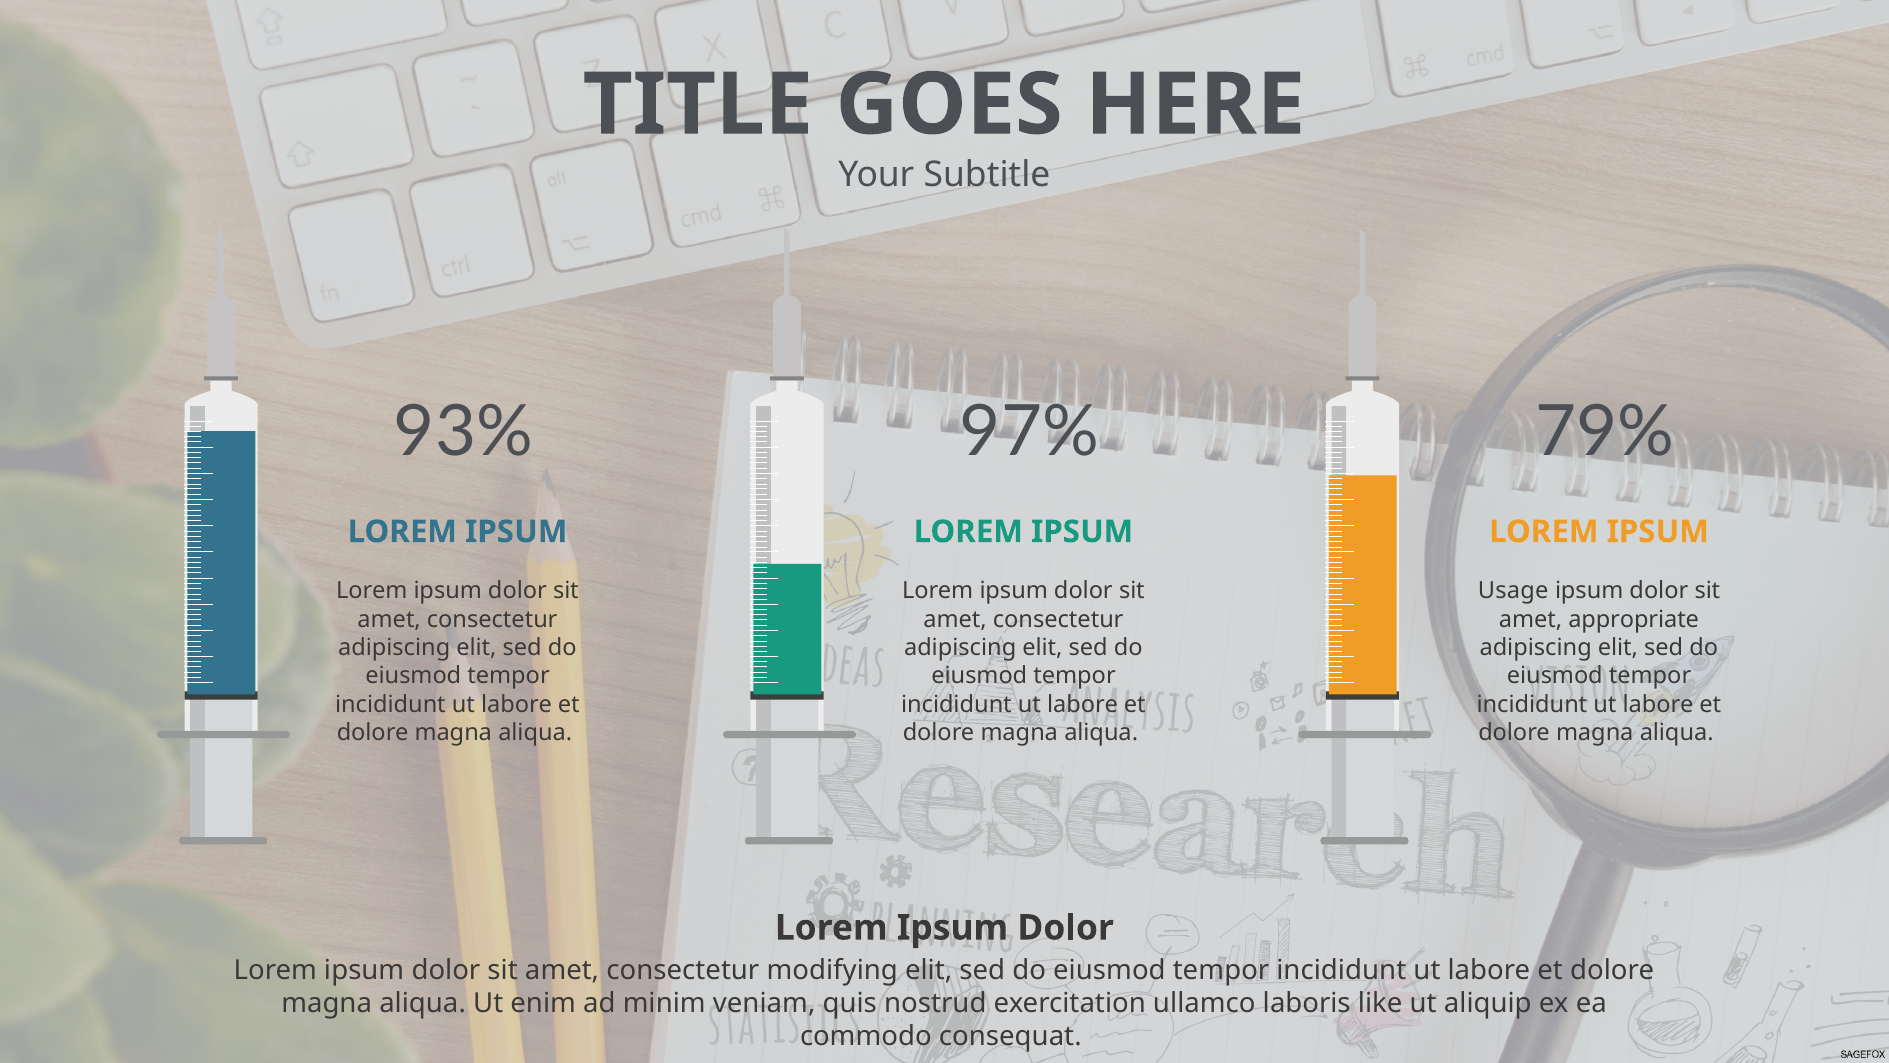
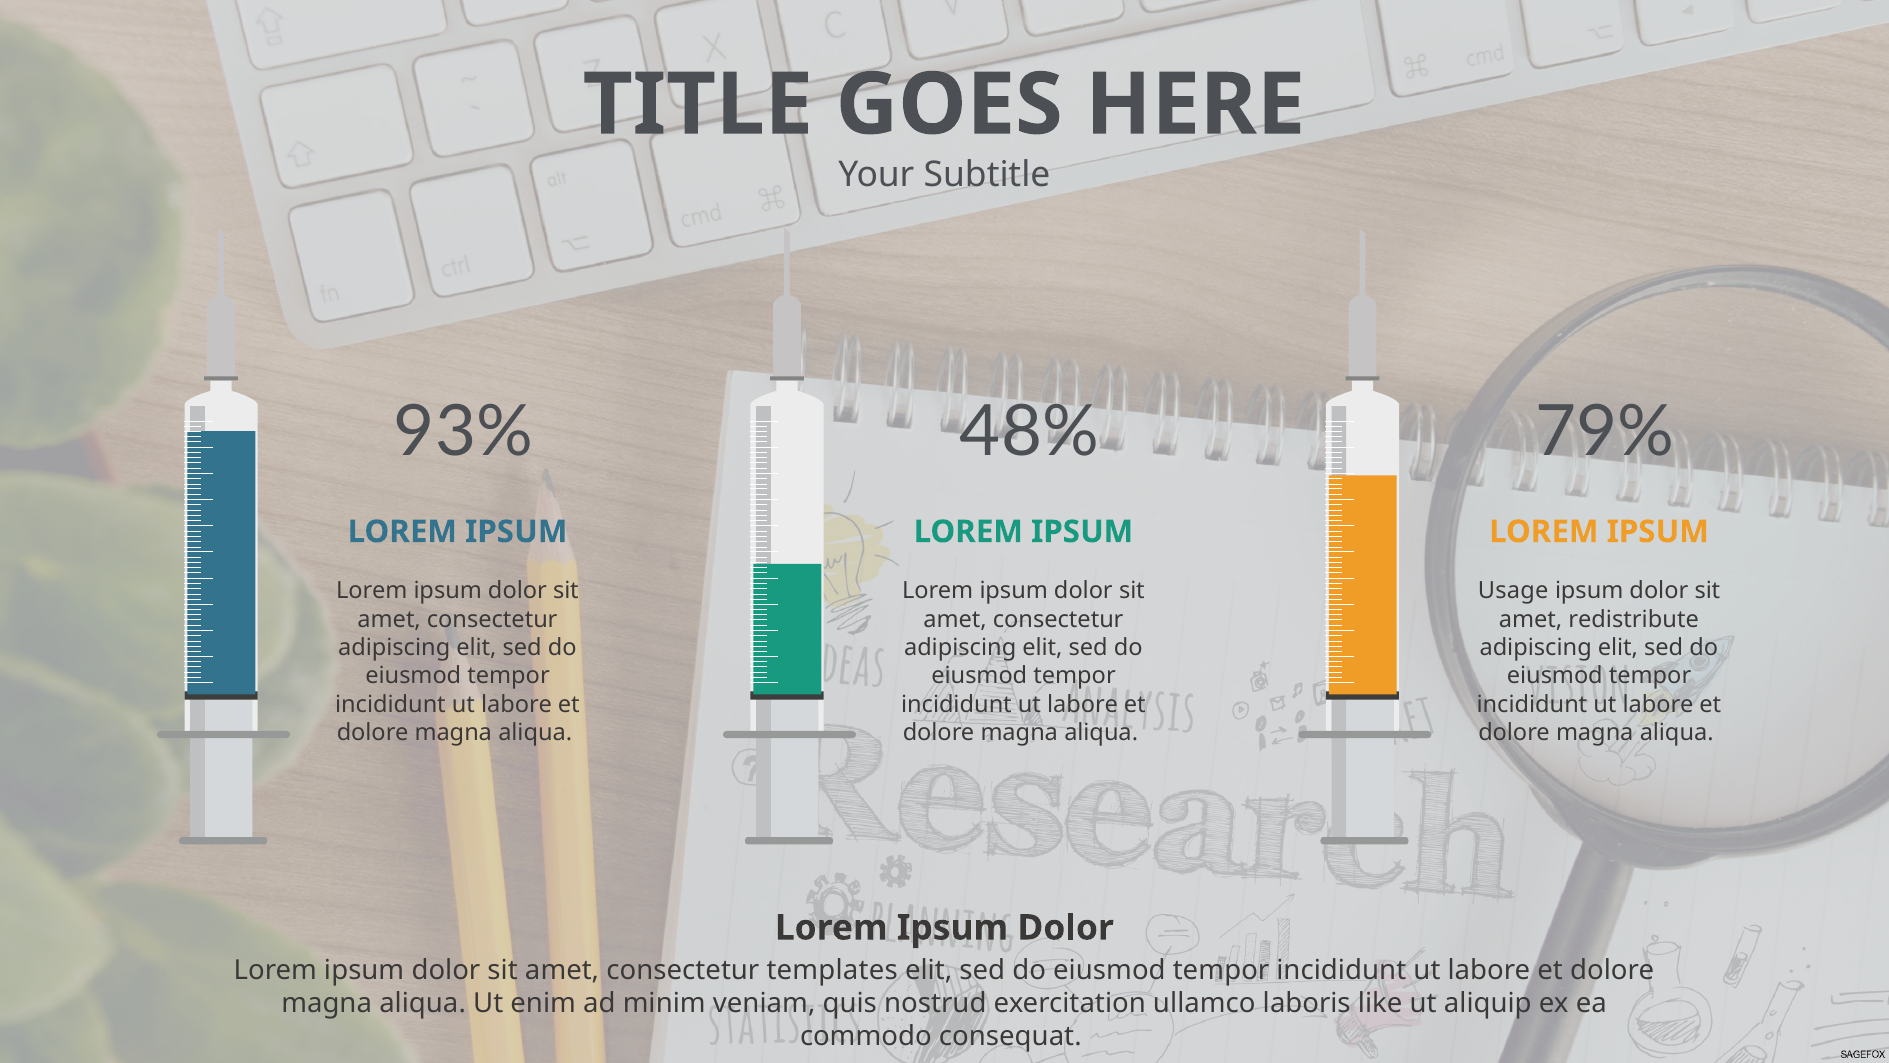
97%: 97% -> 48%
appropriate: appropriate -> redistribute
modifying: modifying -> templates
